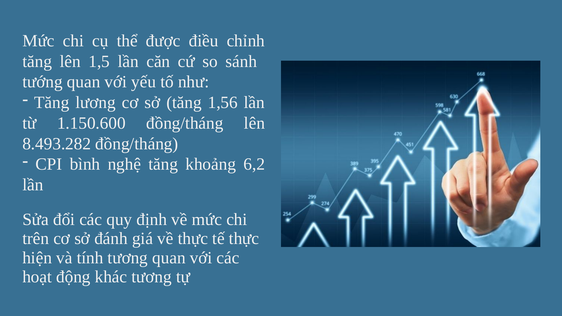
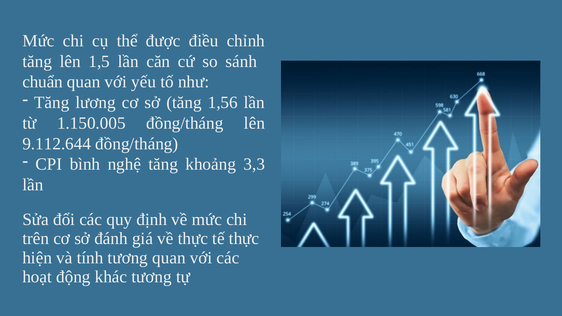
tướng: tướng -> chuẩn
1.150.600: 1.150.600 -> 1.150.005
8.493.282: 8.493.282 -> 9.112.644
6,2: 6,2 -> 3,3
